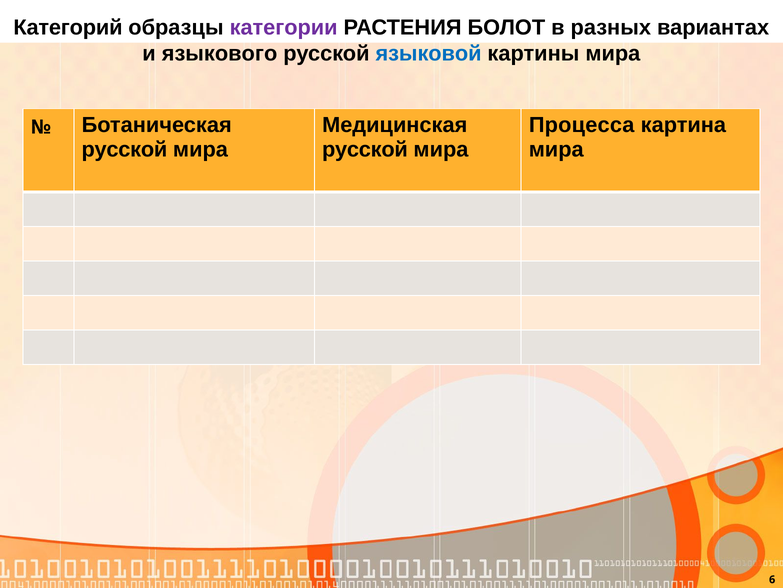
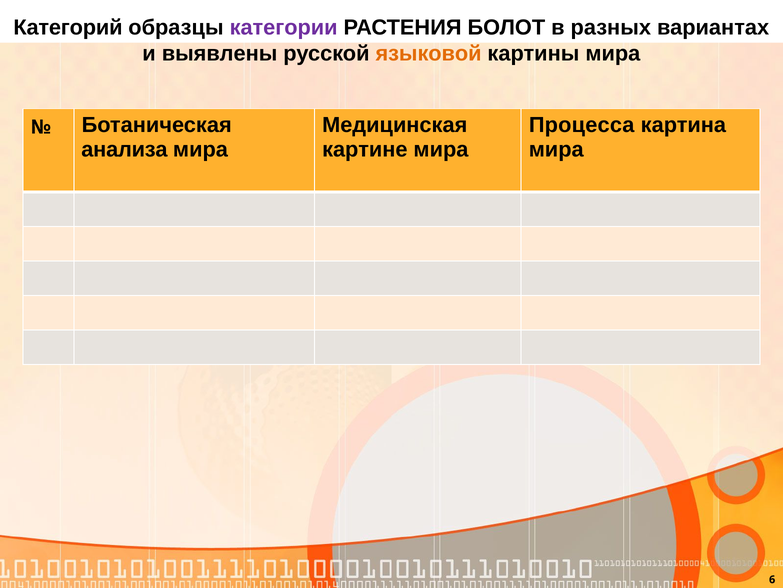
языкового: языкового -> выявлены
языковой colour: blue -> orange
русской at (124, 149): русской -> анализа
русской at (365, 149): русской -> картине
